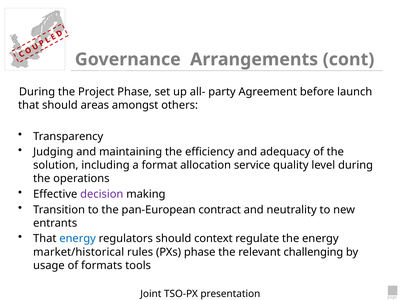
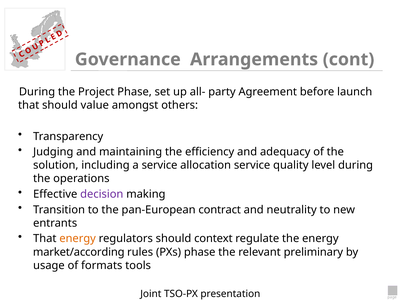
areas: areas -> value
a format: format -> service
energy at (78, 239) colour: blue -> orange
market/historical: market/historical -> market/according
challenging: challenging -> preliminary
